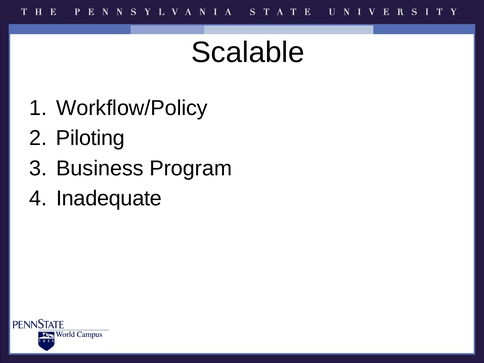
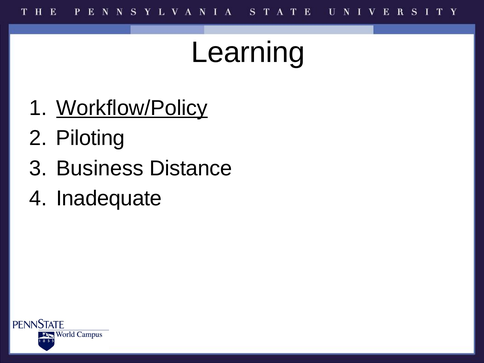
Scalable: Scalable -> Learning
Workflow/Policy underline: none -> present
Program: Program -> Distance
